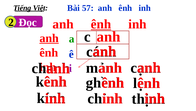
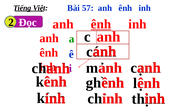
anh at (49, 38) underline: present -> none
